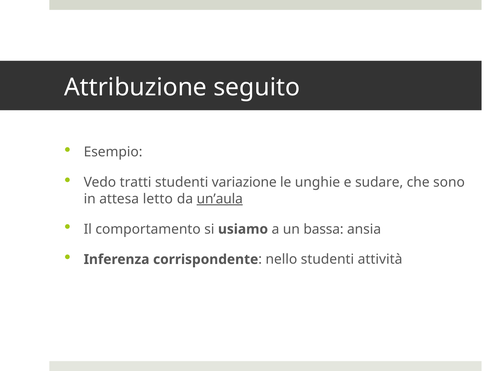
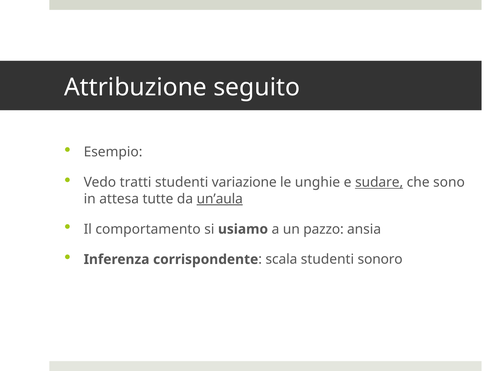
sudare underline: none -> present
letto: letto -> tutte
bassa: bassa -> pazzo
nello: nello -> scala
attività: attività -> sonoro
